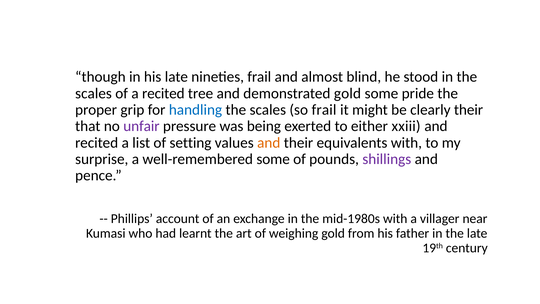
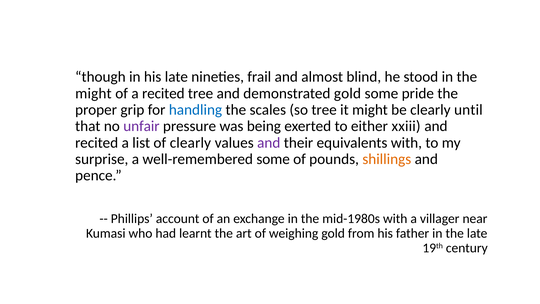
scales at (94, 93): scales -> might
so frail: frail -> tree
clearly their: their -> until
of setting: setting -> clearly
and at (269, 143) colour: orange -> purple
shillings colour: purple -> orange
